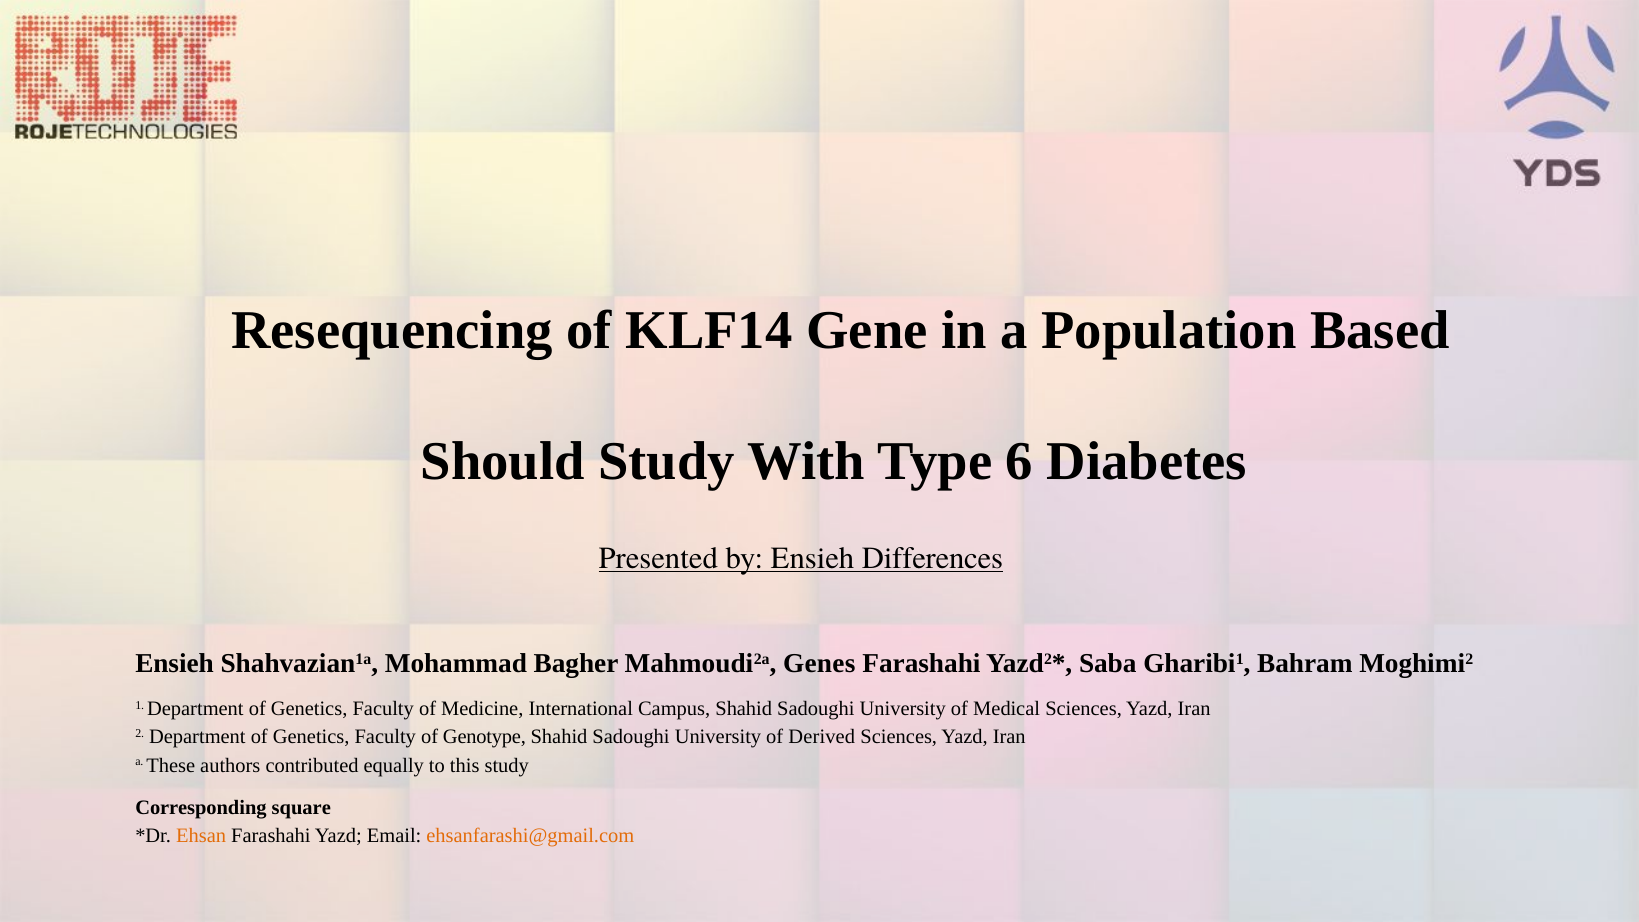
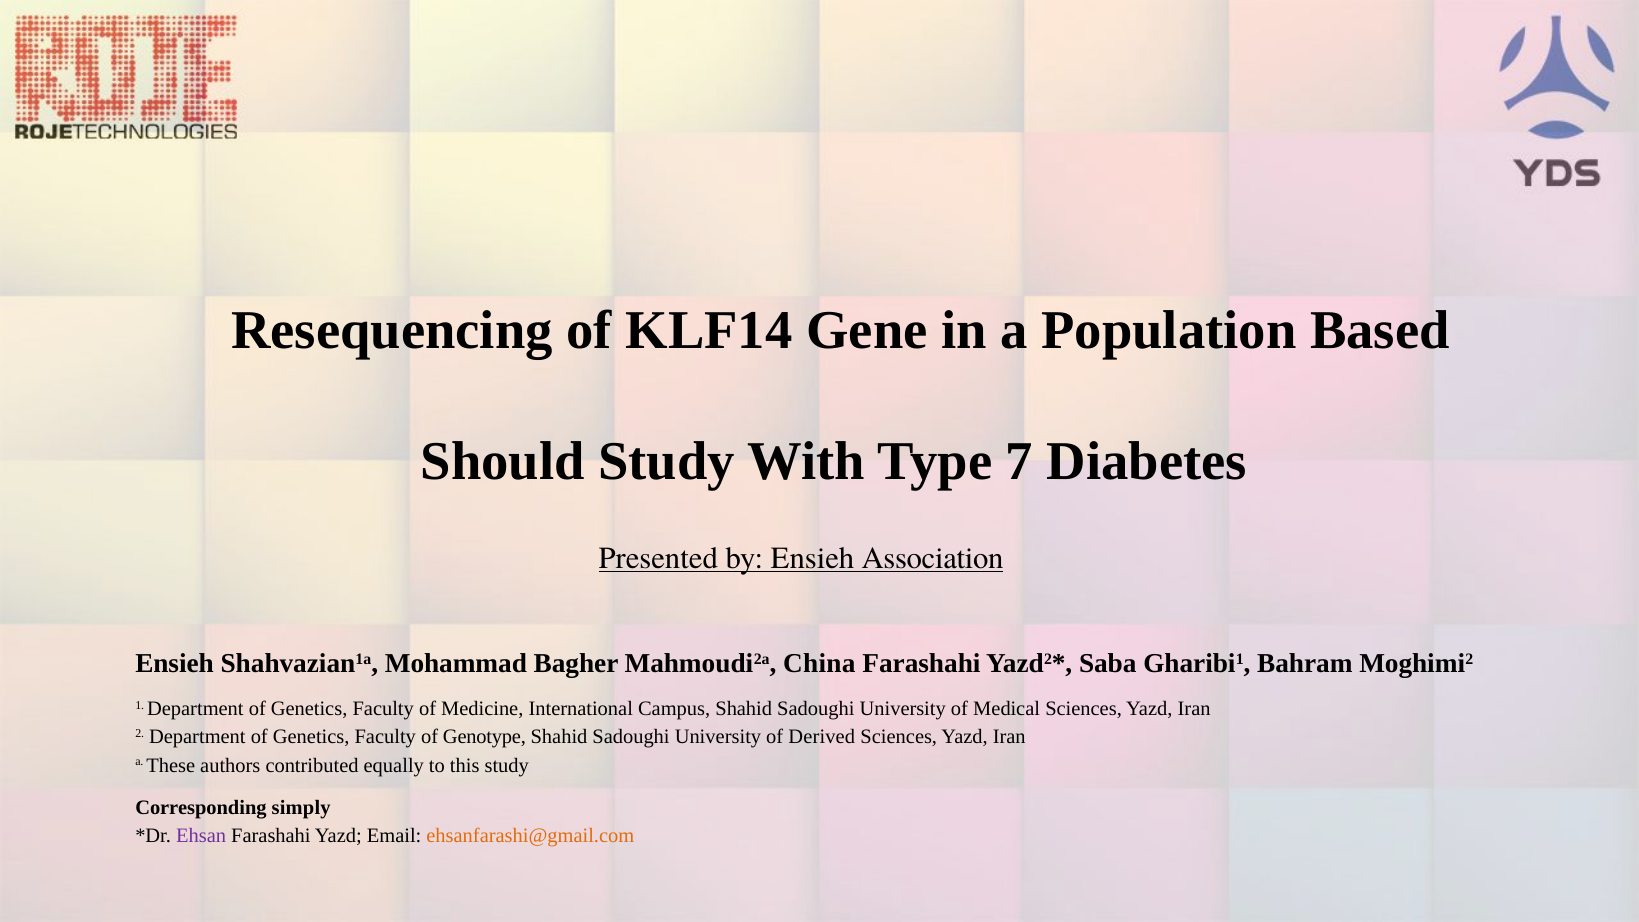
6: 6 -> 7
Differences: Differences -> Association
Genes: Genes -> China
square: square -> simply
Ehsan colour: orange -> purple
